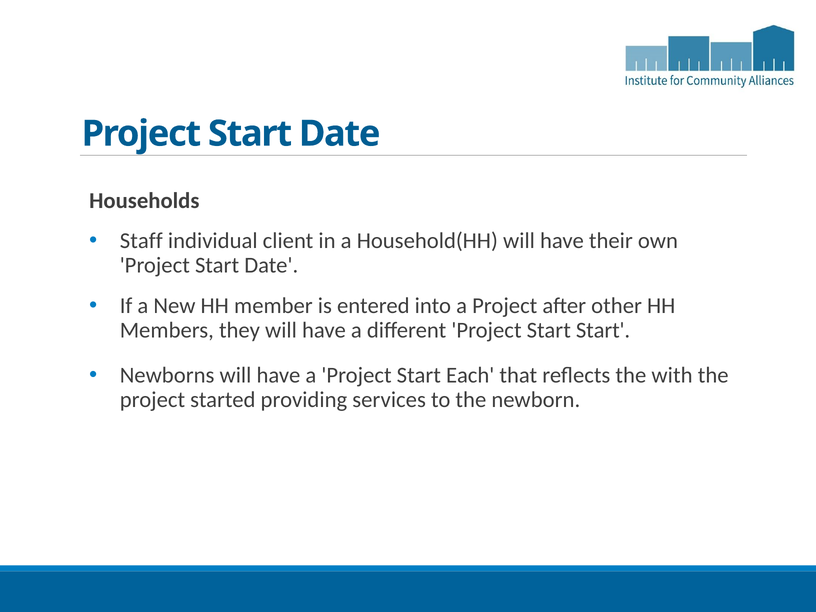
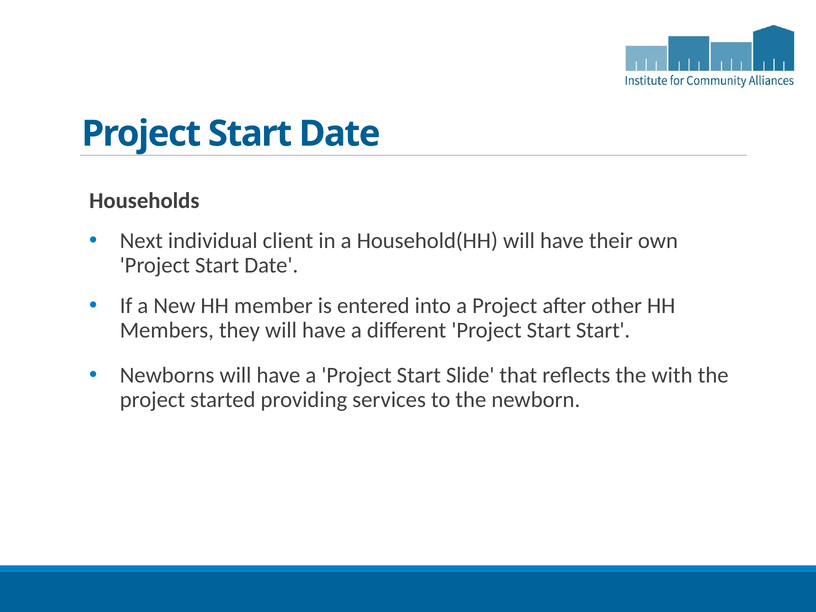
Staff: Staff -> Next
Each: Each -> Slide
